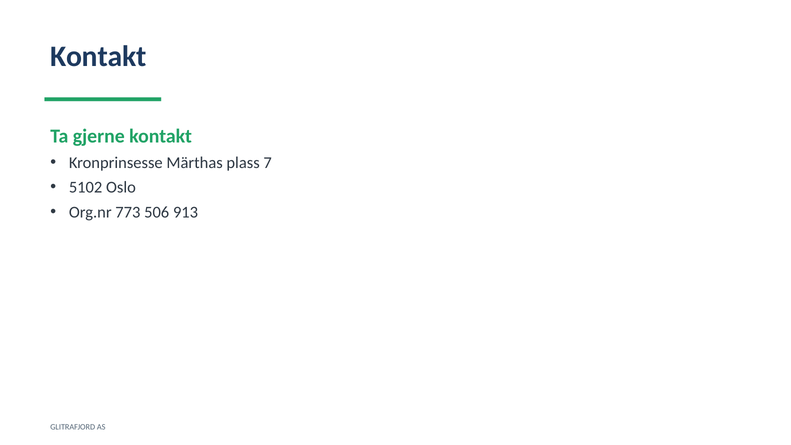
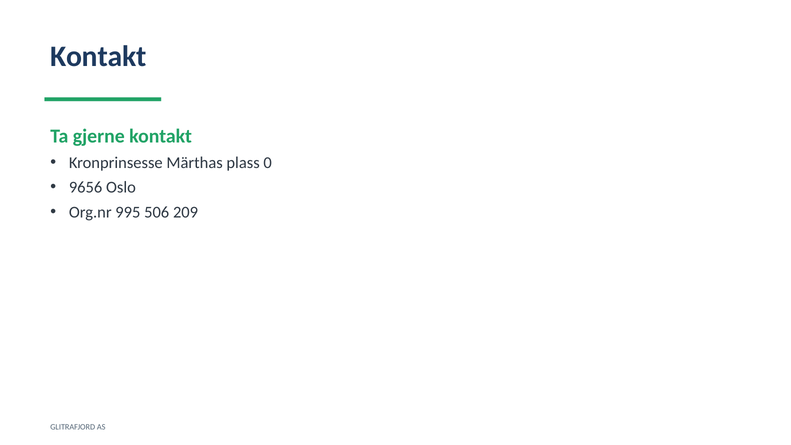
7: 7 -> 0
5102: 5102 -> 9656
773: 773 -> 995
913: 913 -> 209
